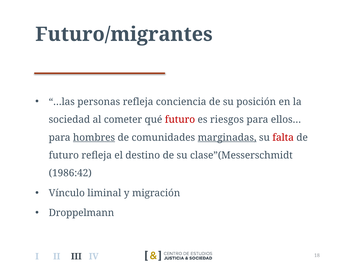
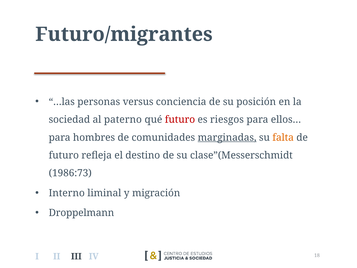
personas refleja: refleja -> versus
cometer: cometer -> paterno
hombres underline: present -> none
falta colour: red -> orange
1986:42: 1986:42 -> 1986:73
Vínculo: Vínculo -> Interno
